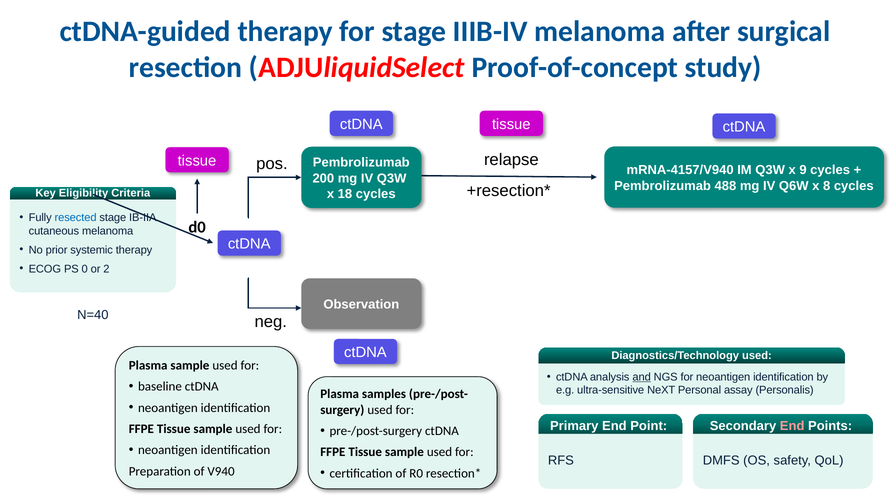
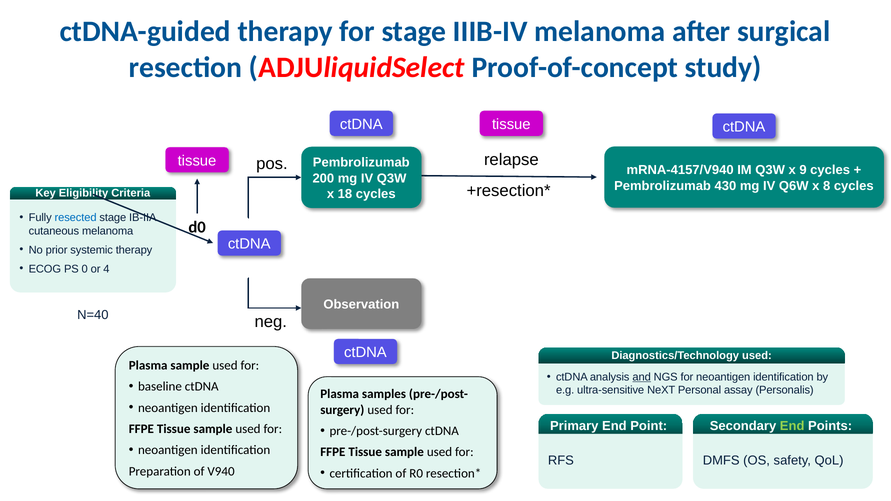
488: 488 -> 430
2: 2 -> 4
End at (792, 426) colour: pink -> light green
